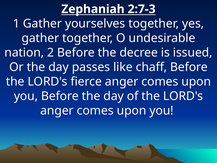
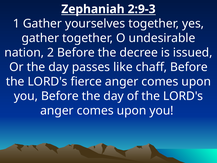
2:7-3: 2:7-3 -> 2:9-3
